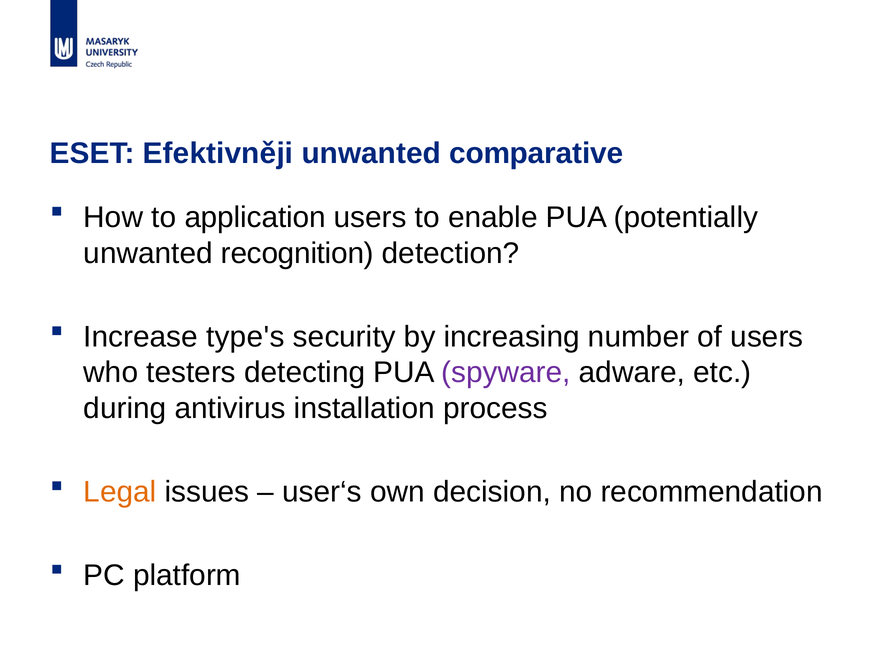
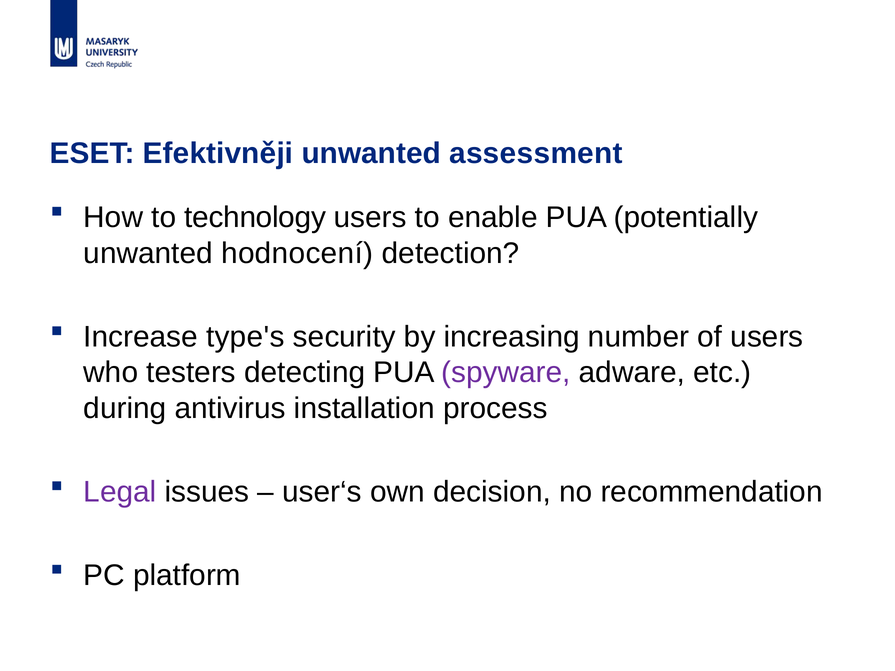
comparative: comparative -> assessment
application: application -> technology
recognition: recognition -> hodnocení
Legal colour: orange -> purple
